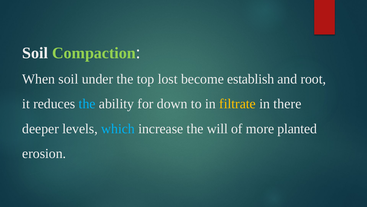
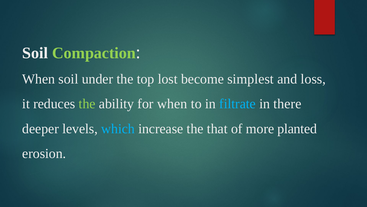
establish: establish -> simplest
root: root -> loss
the at (87, 104) colour: light blue -> light green
for down: down -> when
filtrate colour: yellow -> light blue
will: will -> that
